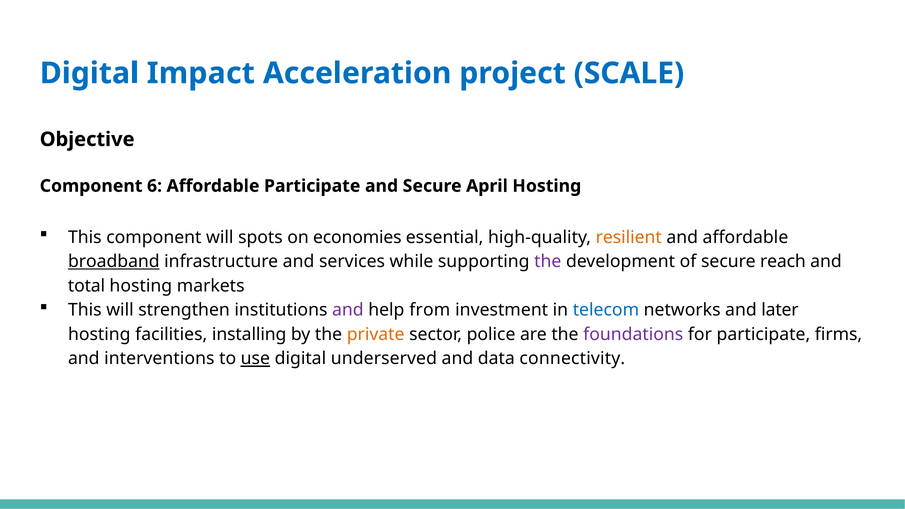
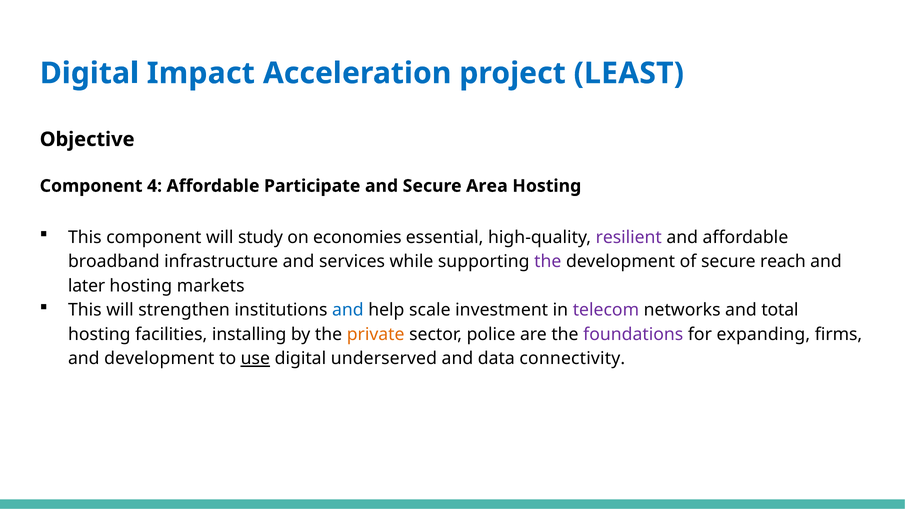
SCALE: SCALE -> LEAST
6: 6 -> 4
April: April -> Area
spots: spots -> study
resilient colour: orange -> purple
broadband underline: present -> none
total: total -> later
and at (348, 310) colour: purple -> blue
from: from -> scale
telecom colour: blue -> purple
later: later -> total
for participate: participate -> expanding
and interventions: interventions -> development
